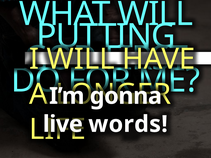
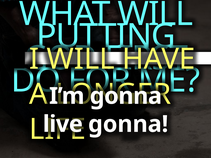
words at (128, 124): words -> gonna
